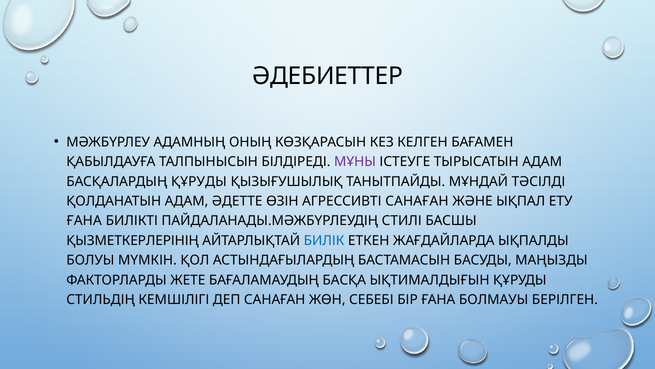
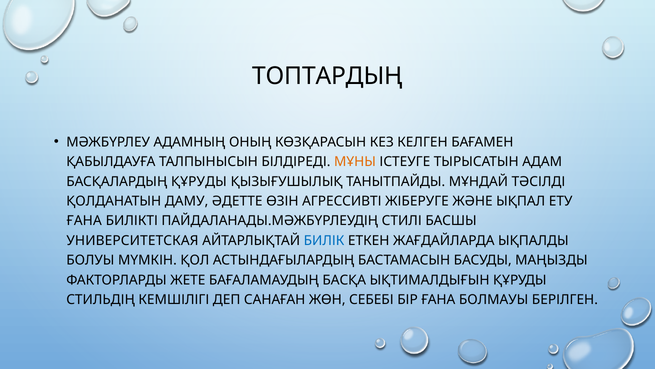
ӘДЕБИЕТТЕР: ӘДЕБИЕТТЕР -> ТОПТАРДЫҢ
МҰНЫ colour: purple -> orange
ҚОЛДАНАТЫН АДАМ: АДАМ -> ДАМУ
АГРЕССИВТІ САНАҒАН: САНАҒАН -> ЖІБЕРУГЕ
ҚЫЗМЕТКЕРЛЕРІНІҢ: ҚЫЗМЕТКЕРЛЕРІНІҢ -> УНИВЕРСИТЕТСКАЯ
